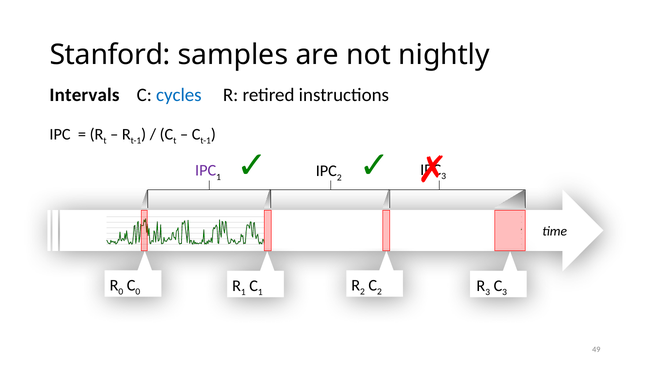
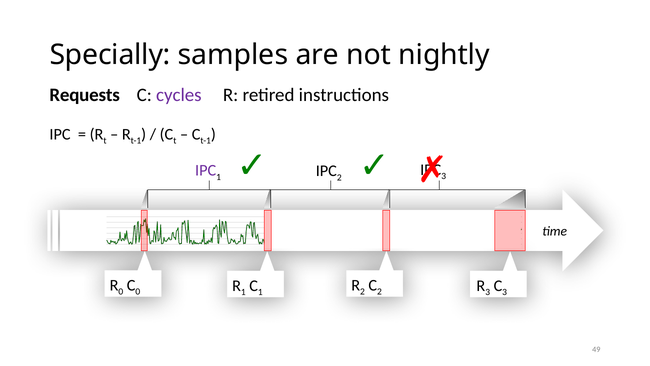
Stanford: Stanford -> Specially
Intervals: Intervals -> Requests
cycles colour: blue -> purple
